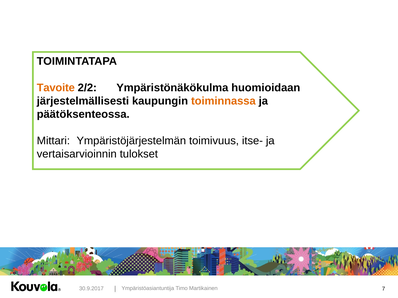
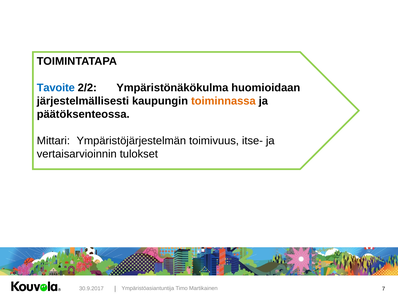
Tavoite colour: orange -> blue
